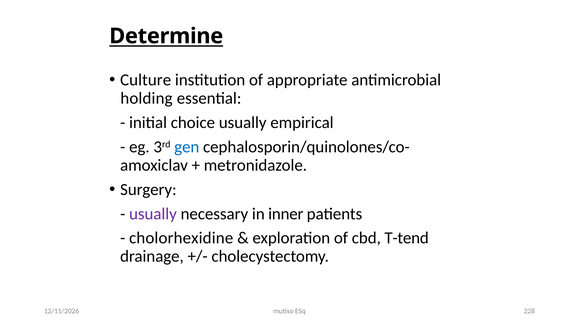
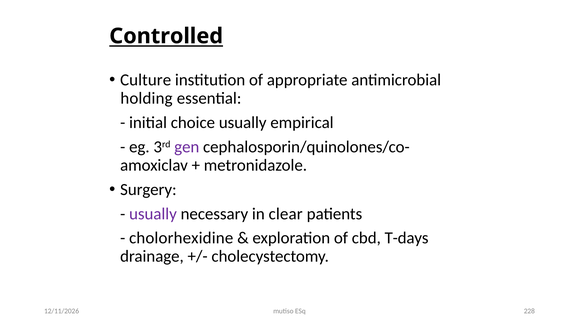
Determine: Determine -> Controlled
gen colour: blue -> purple
inner: inner -> clear
T-tend: T-tend -> T-days
